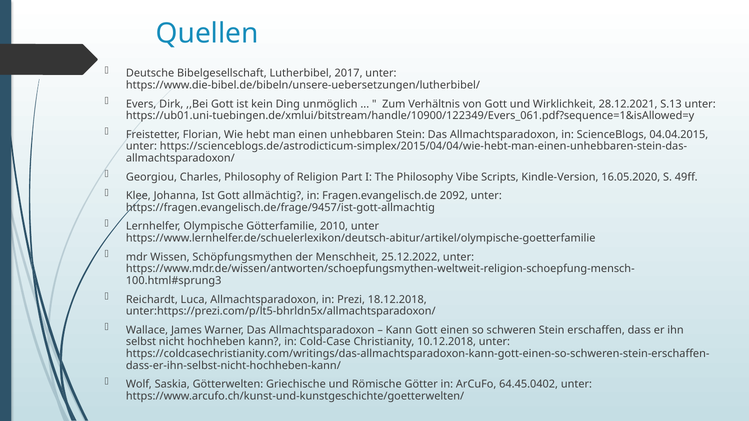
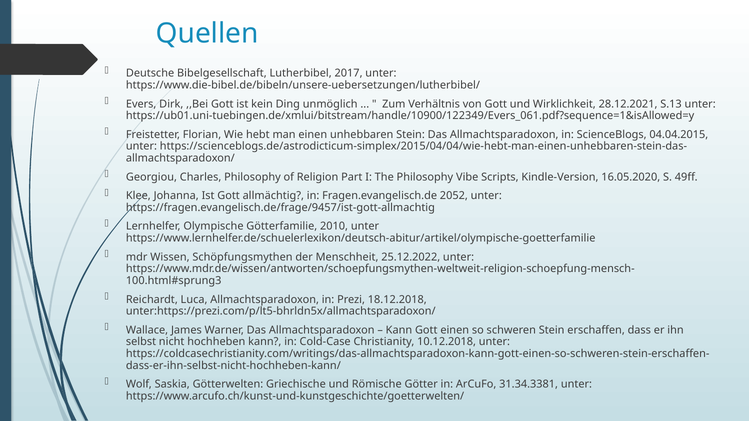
2092: 2092 -> 2052
64.45.0402: 64.45.0402 -> 31.34.3381
